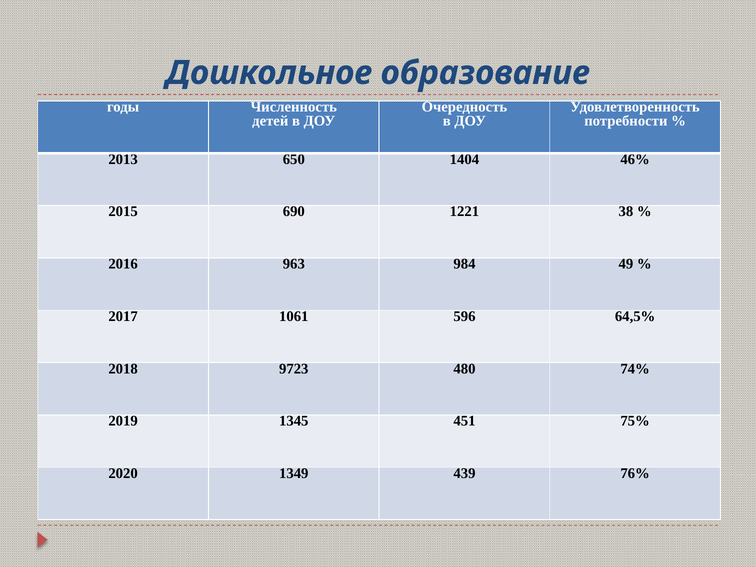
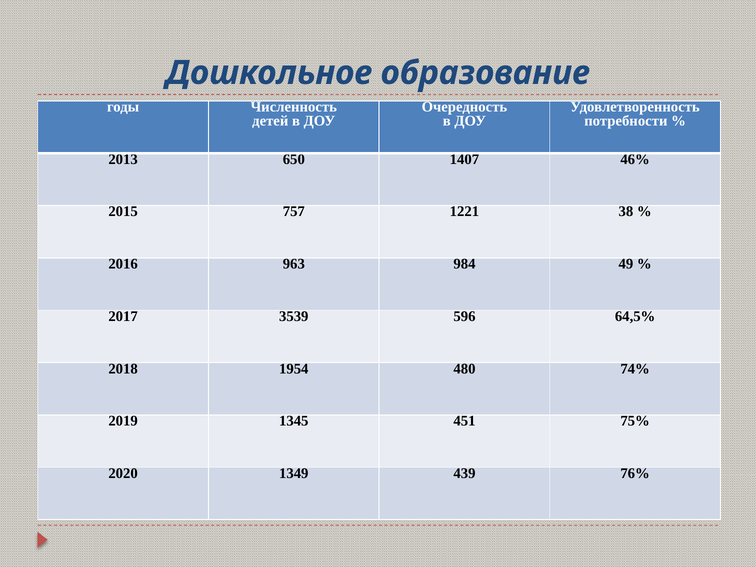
1404: 1404 -> 1407
690: 690 -> 757
1061: 1061 -> 3539
9723: 9723 -> 1954
